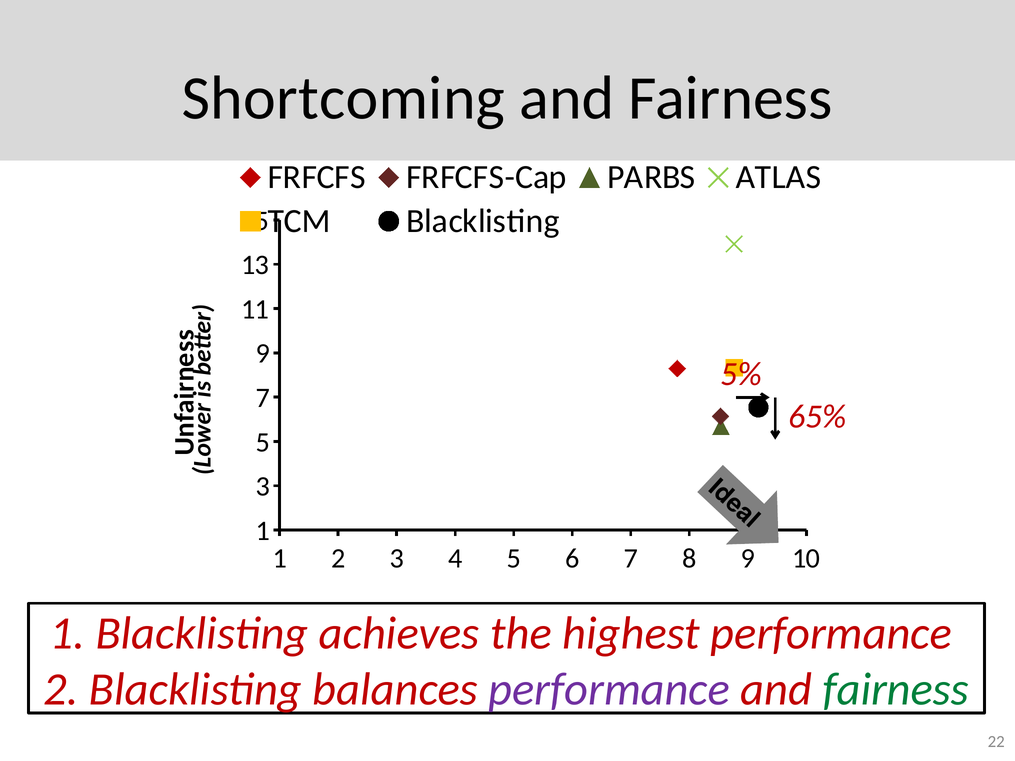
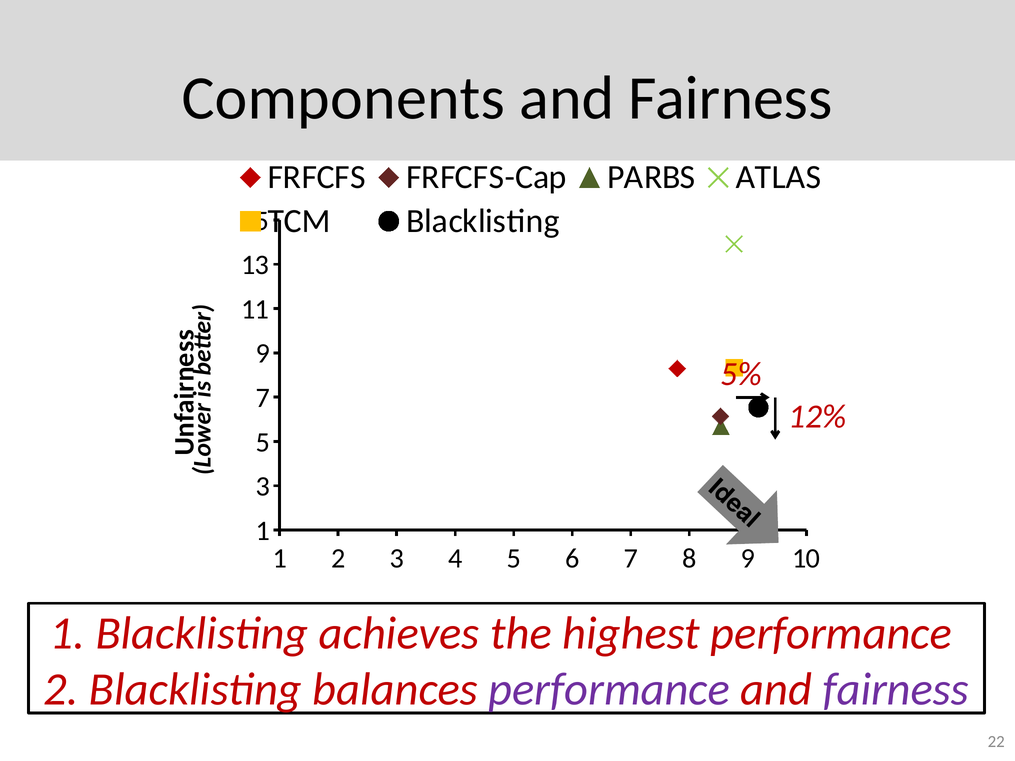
Shortcoming: Shortcoming -> Components
65%: 65% -> 12%
fairness at (896, 690) colour: green -> purple
